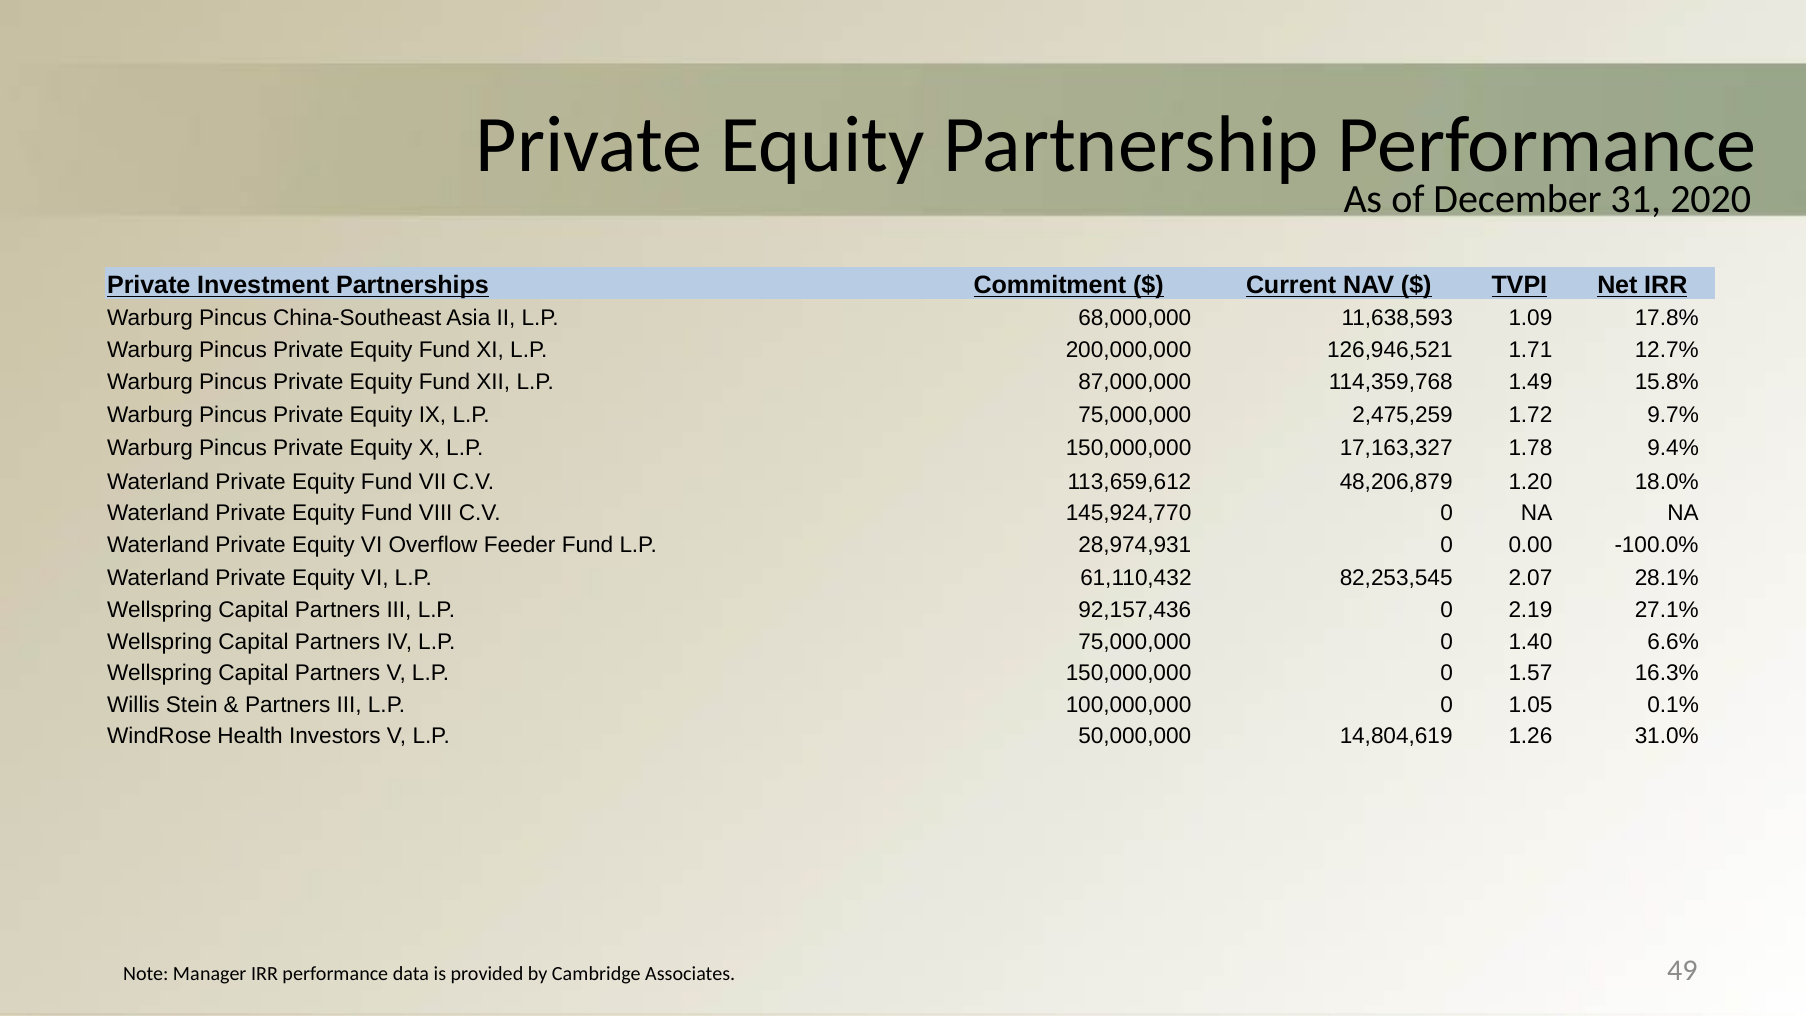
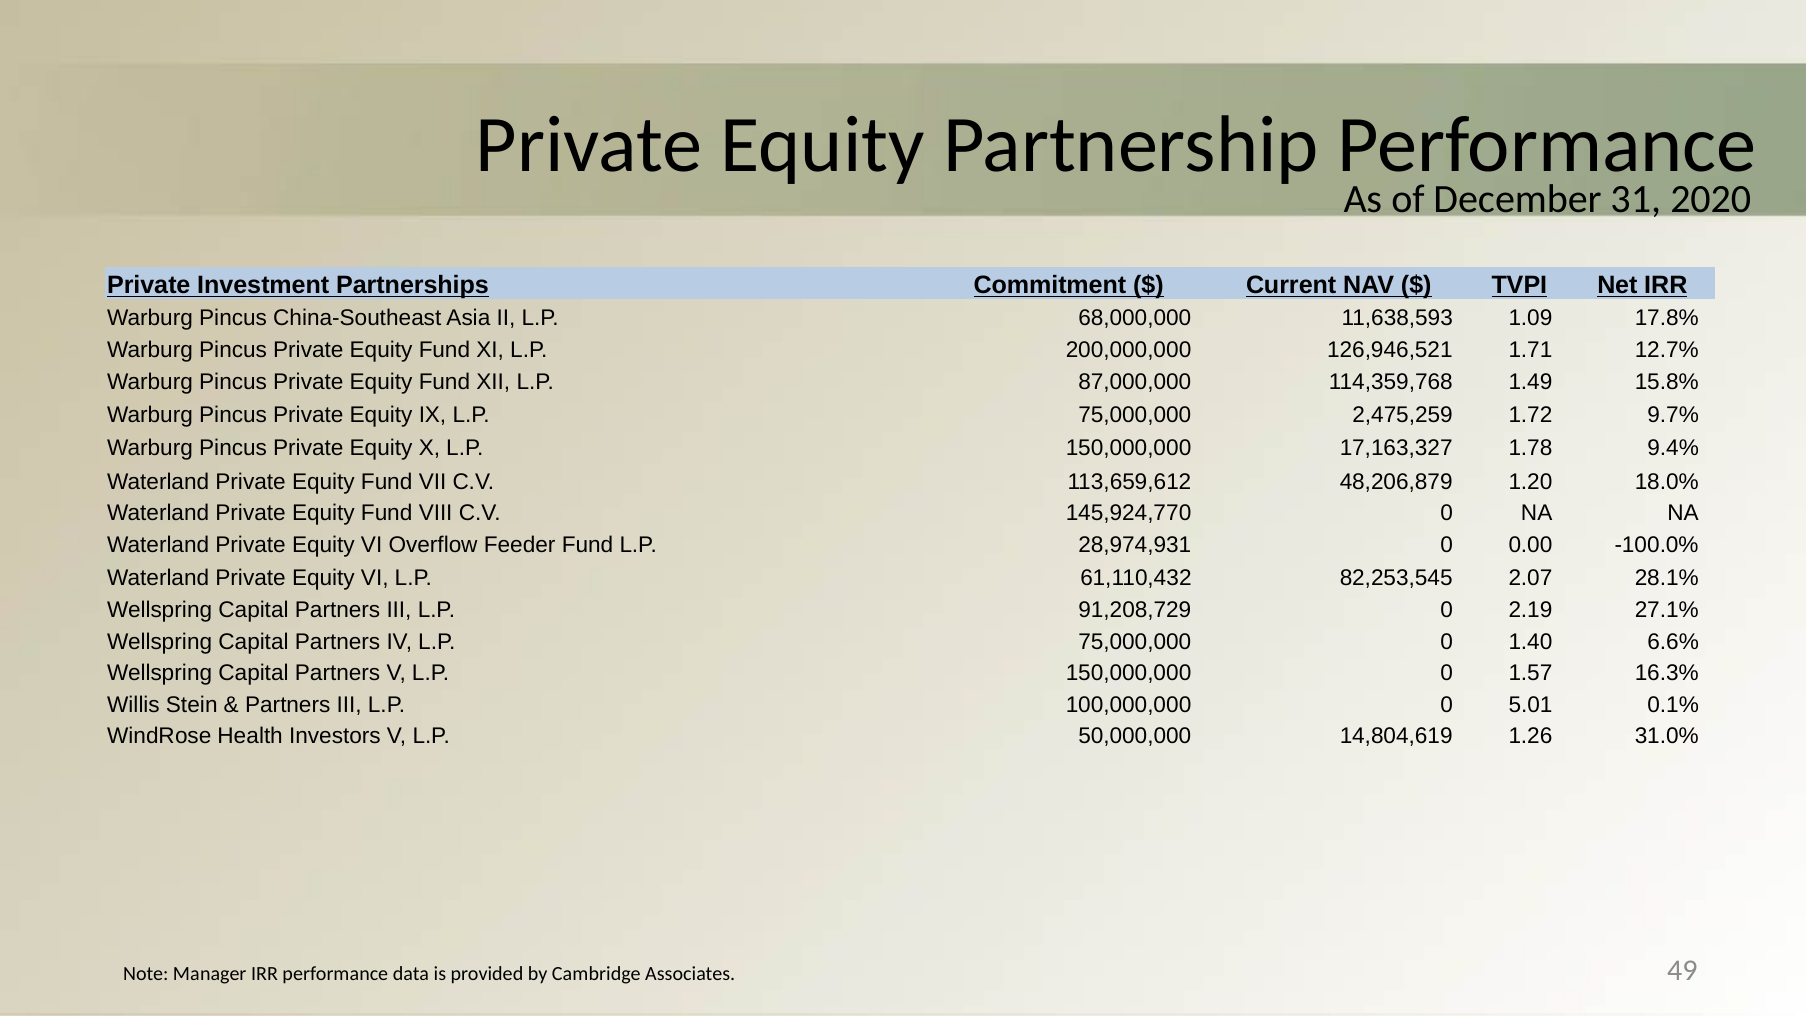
92,157,436: 92,157,436 -> 91,208,729
1.05: 1.05 -> 5.01
